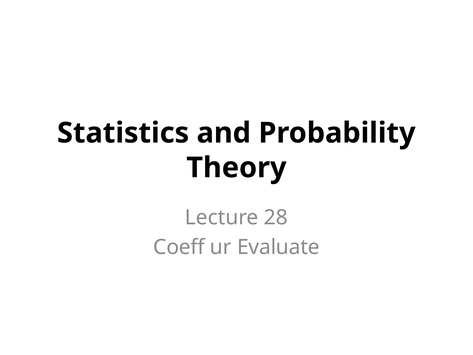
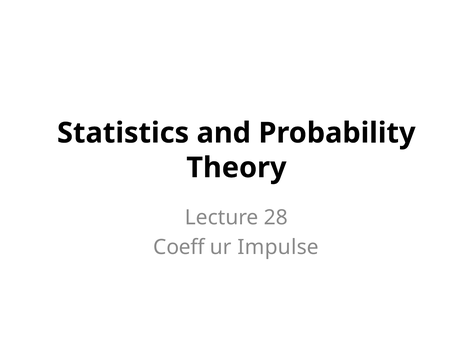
Evaluate: Evaluate -> Impulse
